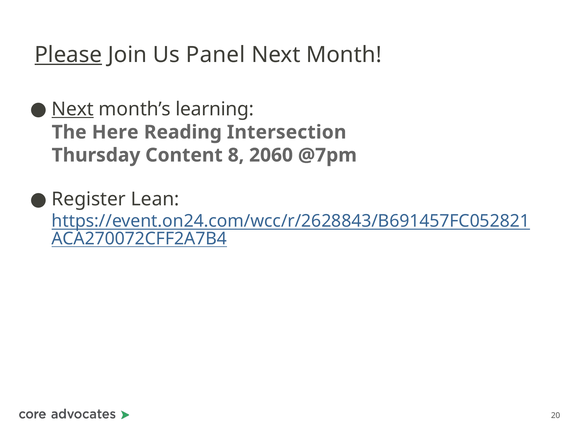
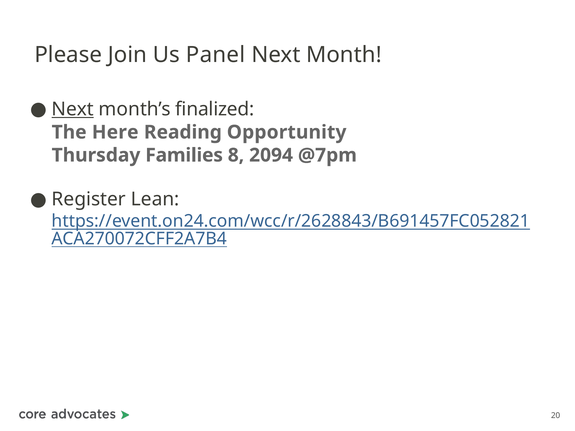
Please underline: present -> none
learning: learning -> finalized
Intersection: Intersection -> Opportunity
Content: Content -> Families
2060: 2060 -> 2094
